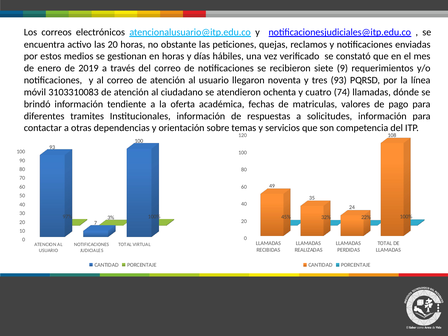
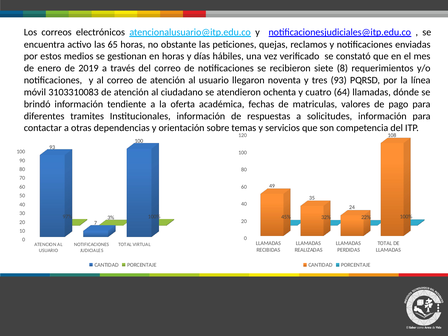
las 20: 20 -> 65
9: 9 -> 8
74: 74 -> 64
